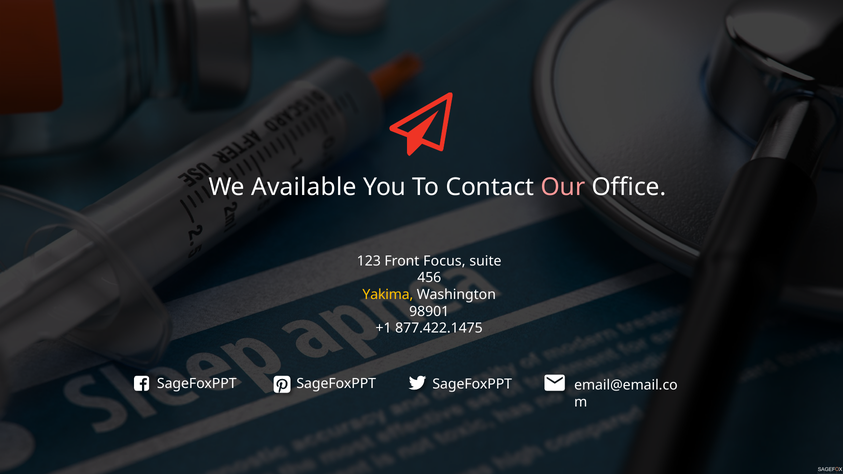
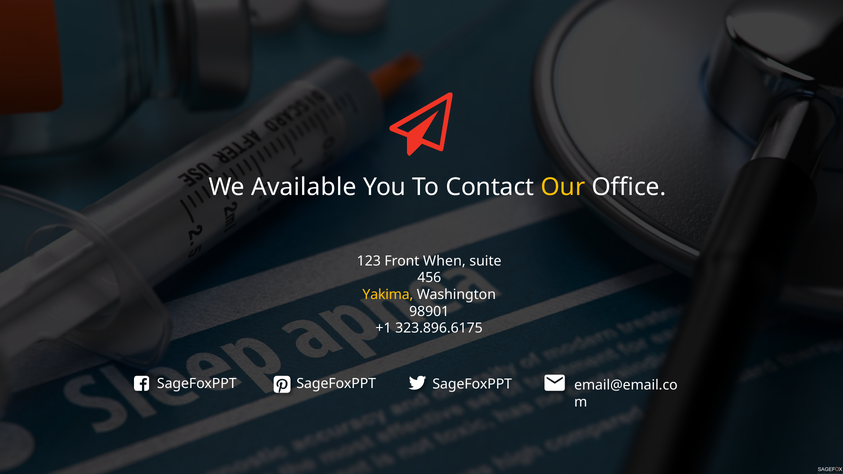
Our colour: pink -> yellow
Focus: Focus -> When
877.422.1475: 877.422.1475 -> 323.896.6175
